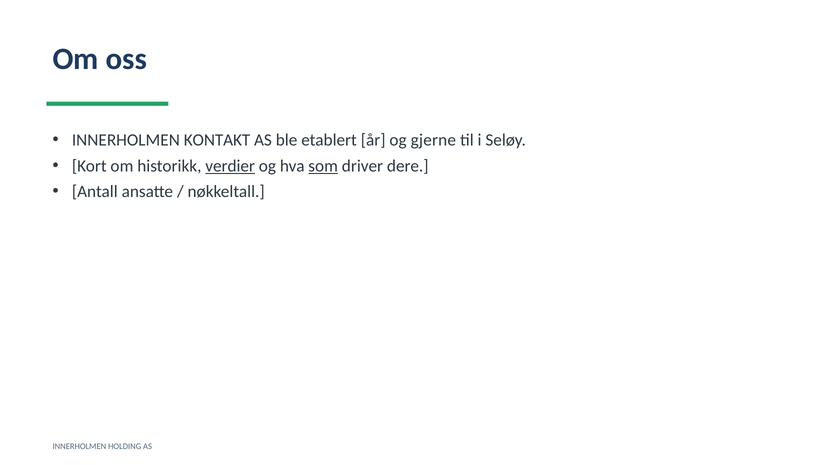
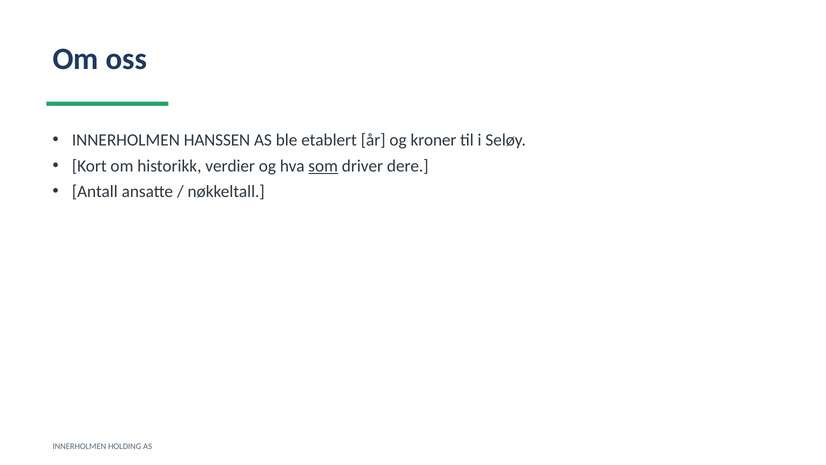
KONTAKT: KONTAKT -> HANSSEN
gjerne: gjerne -> kroner
verdier underline: present -> none
